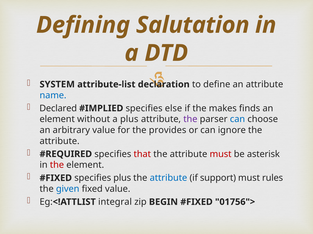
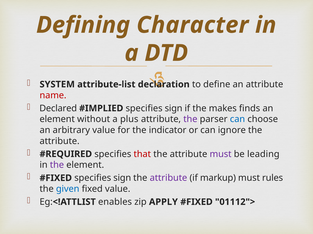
Salutation: Salutation -> Character
name colour: blue -> red
else at (173, 109): else -> sign
provides: provides -> indicator
must at (221, 155) colour: red -> purple
asterisk: asterisk -> leading
the at (57, 165) colour: red -> purple
plus at (122, 179): plus -> sign
attribute at (168, 179) colour: blue -> purple
support: support -> markup
integral: integral -> enables
BEGIN: BEGIN -> APPLY
01756">: 01756"> -> 01112">
